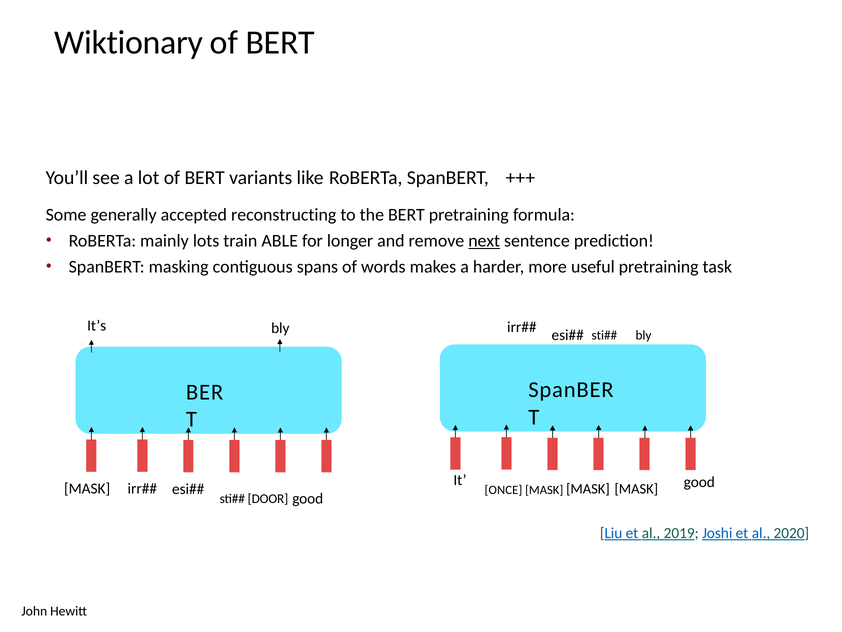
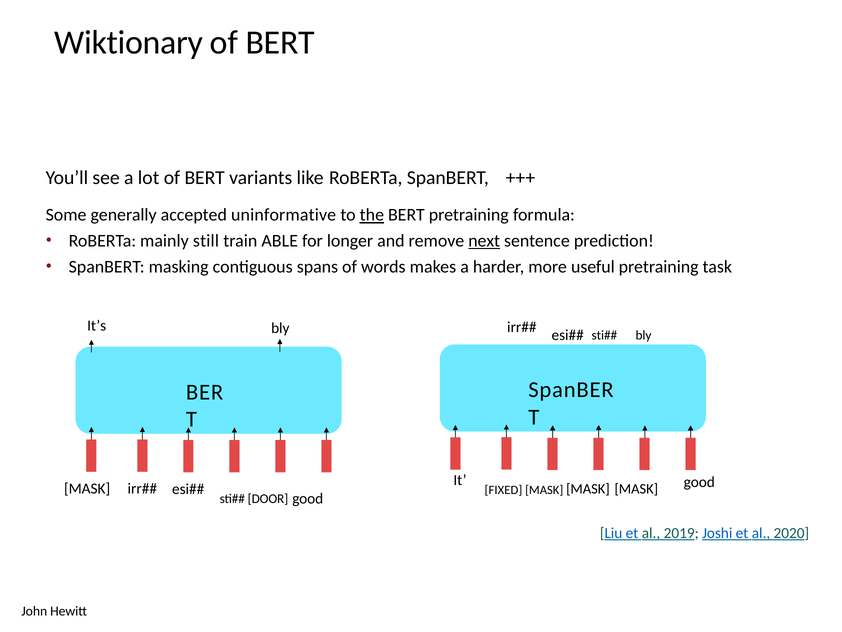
reconstructing: reconstructing -> uninformative
the underline: none -> present
lots: lots -> still
ONCE: ONCE -> FIXED
